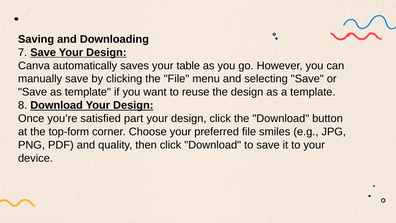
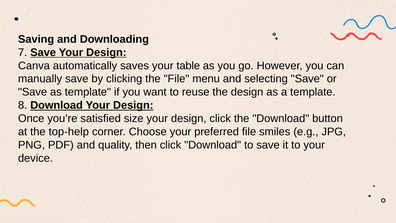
part: part -> size
top-form: top-form -> top-help
